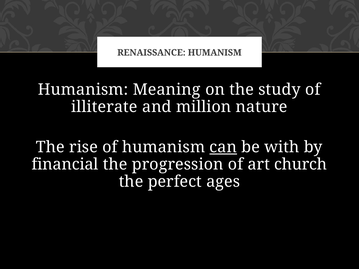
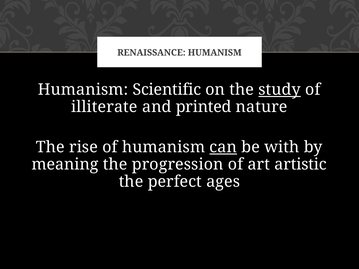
Meaning: Meaning -> Scientific
study underline: none -> present
million: million -> printed
financial: financial -> meaning
church: church -> artistic
